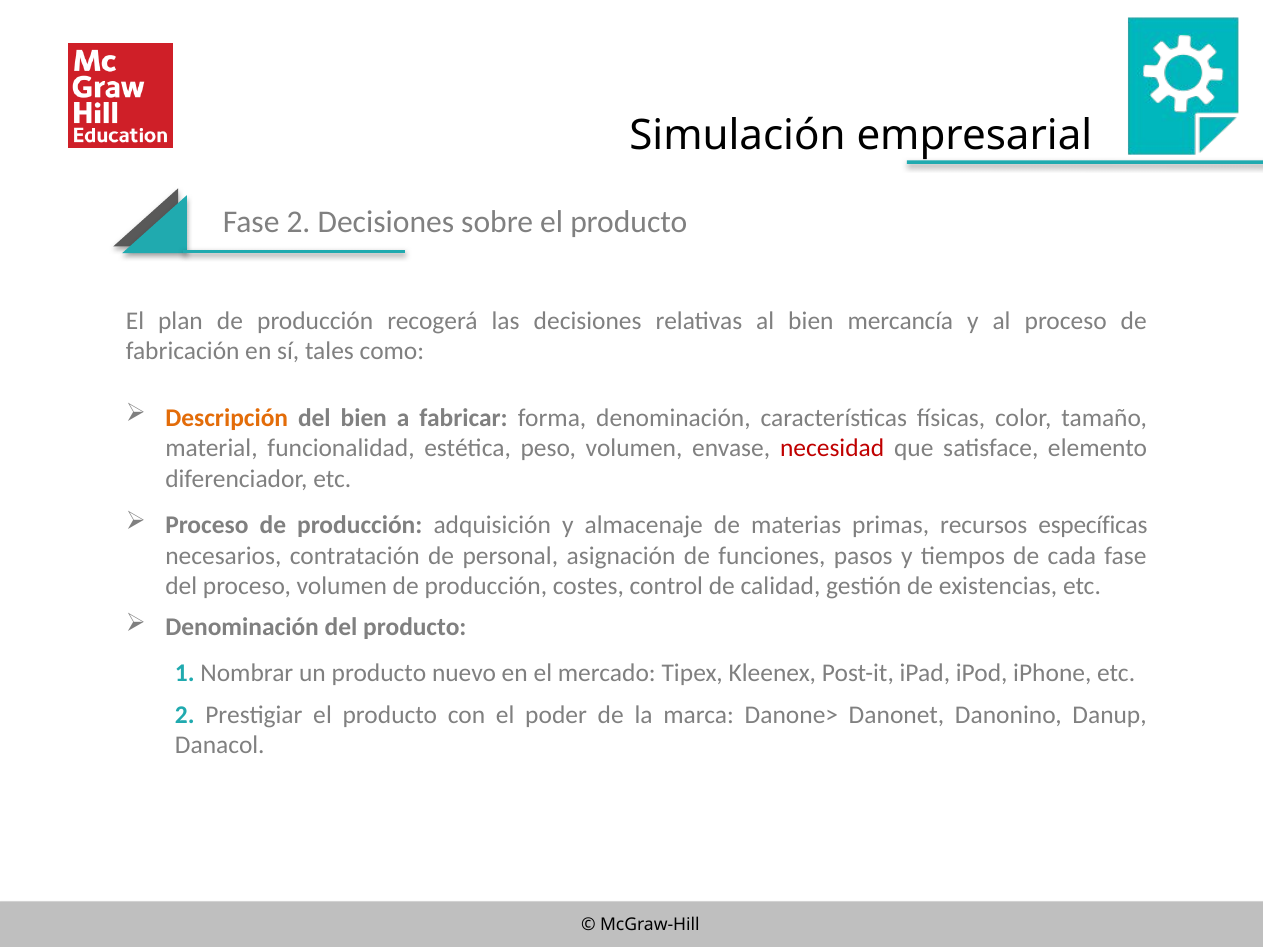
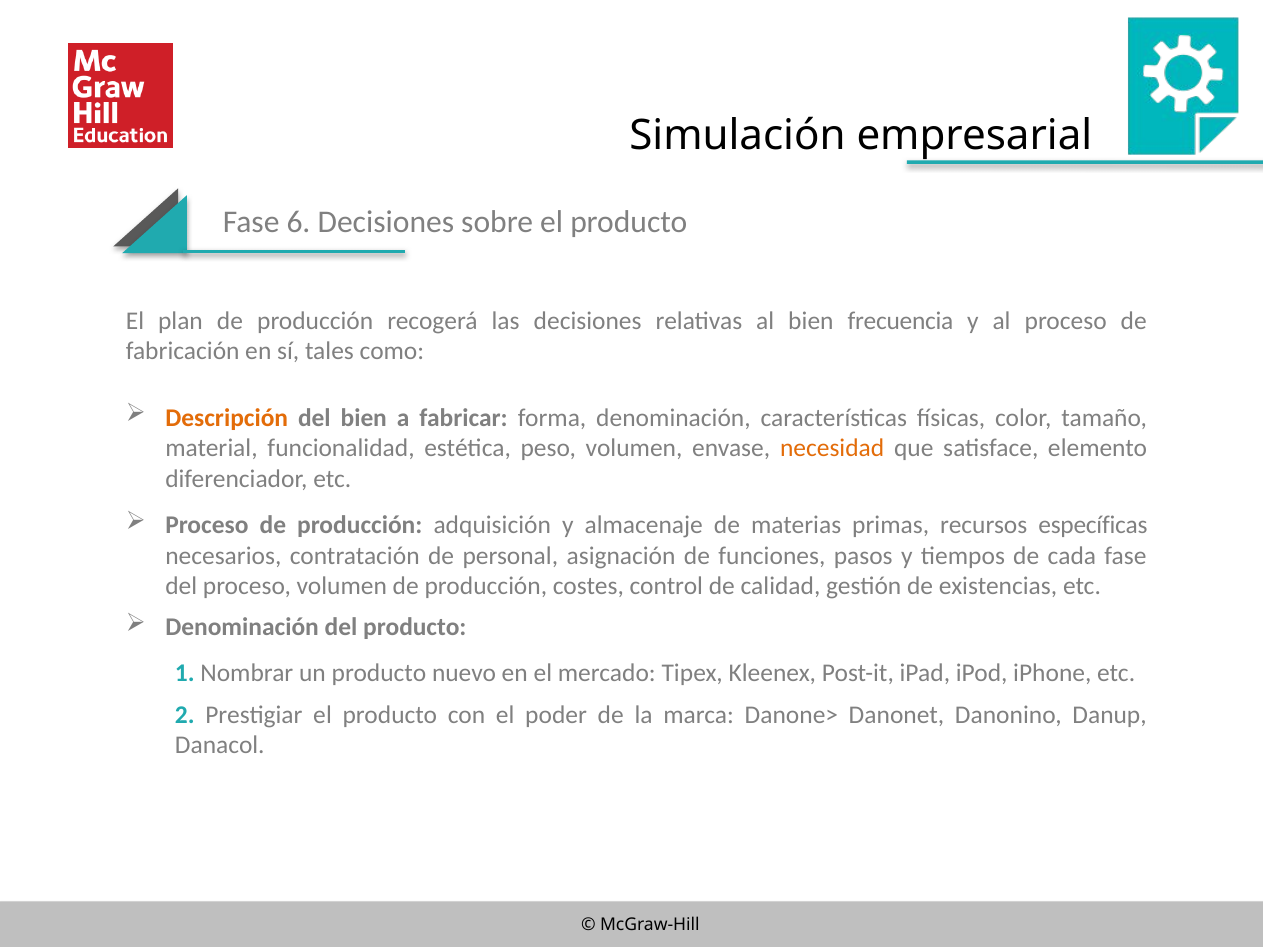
Fase 2: 2 -> 6
mercancía: mercancía -> frecuencia
necesidad colour: red -> orange
